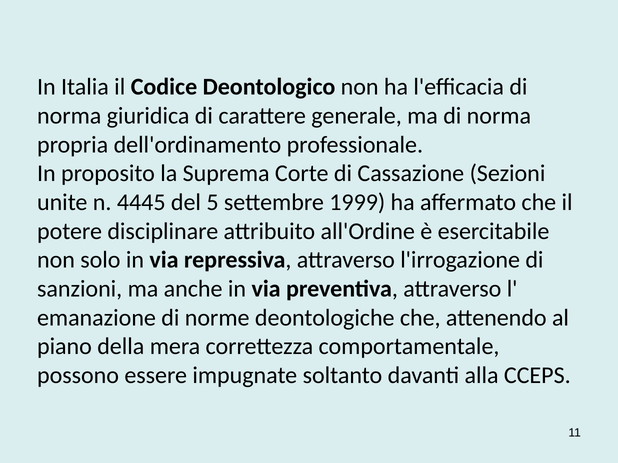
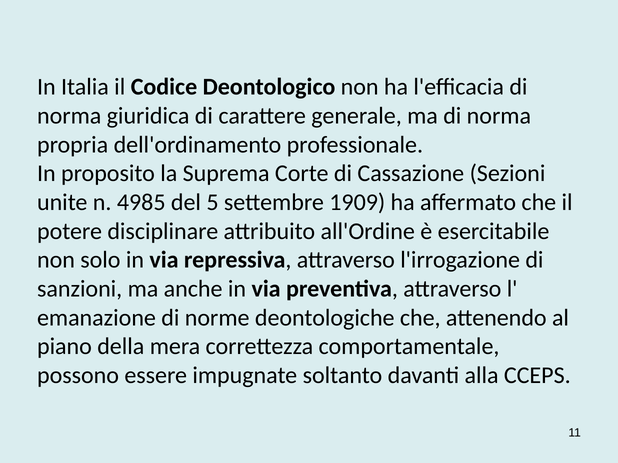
4445: 4445 -> 4985
1999: 1999 -> 1909
